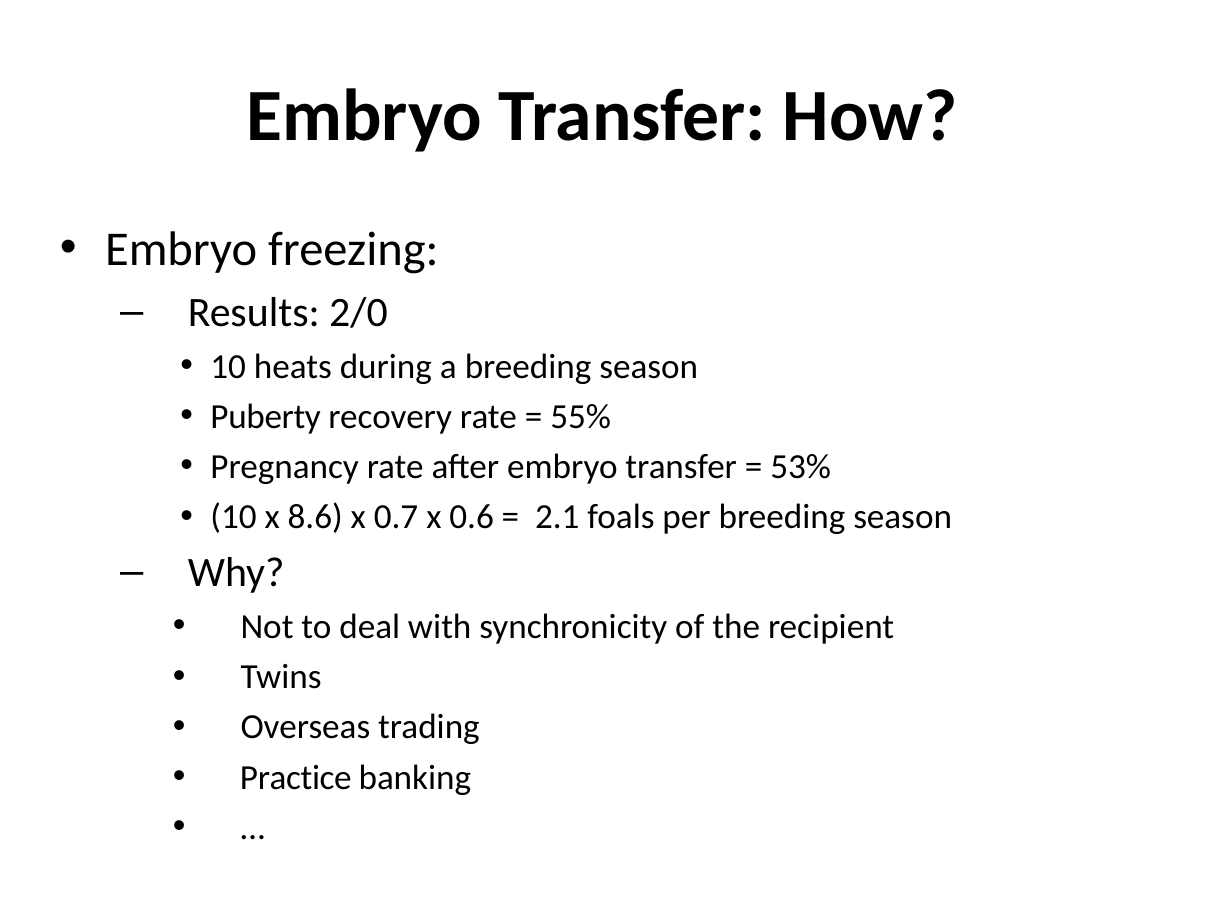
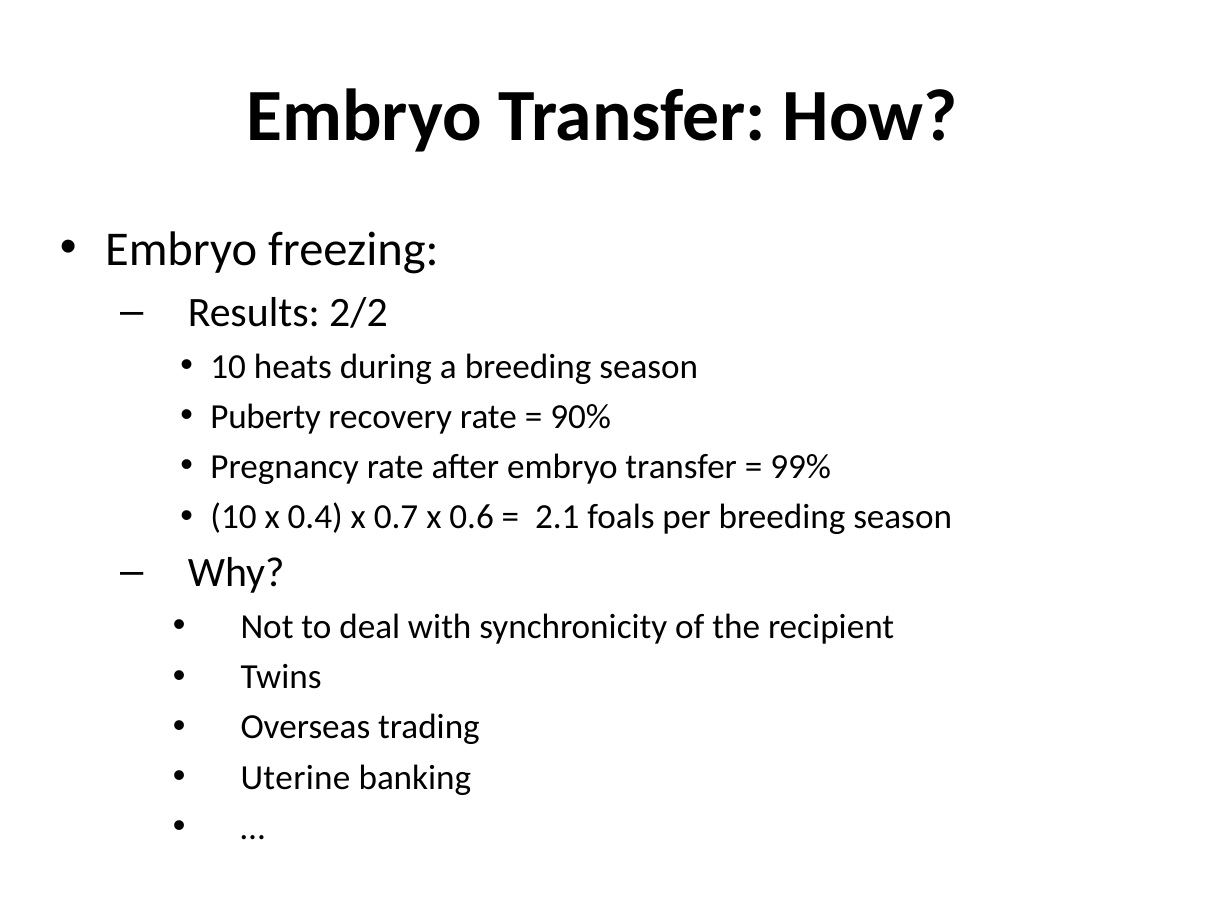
2/0: 2/0 -> 2/2
55%: 55% -> 90%
53%: 53% -> 99%
8.6: 8.6 -> 0.4
Practice: Practice -> Uterine
